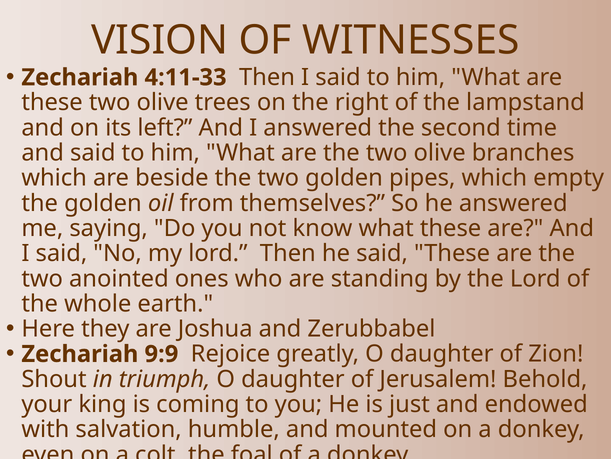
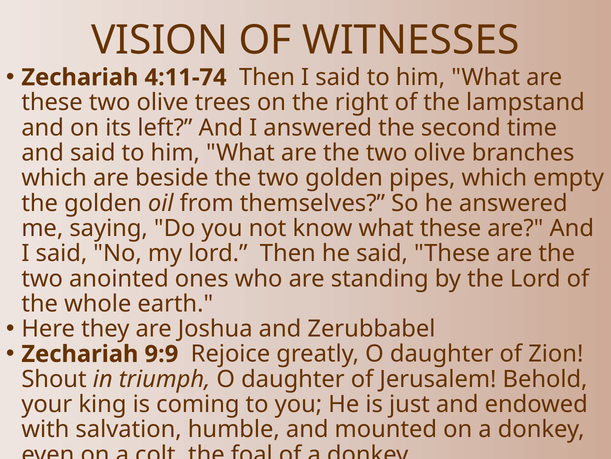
4:11-33: 4:11-33 -> 4:11-74
